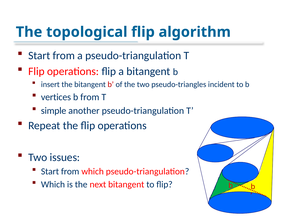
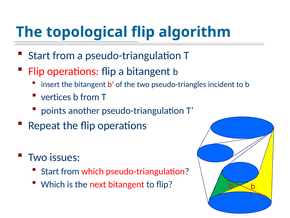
simple: simple -> points
